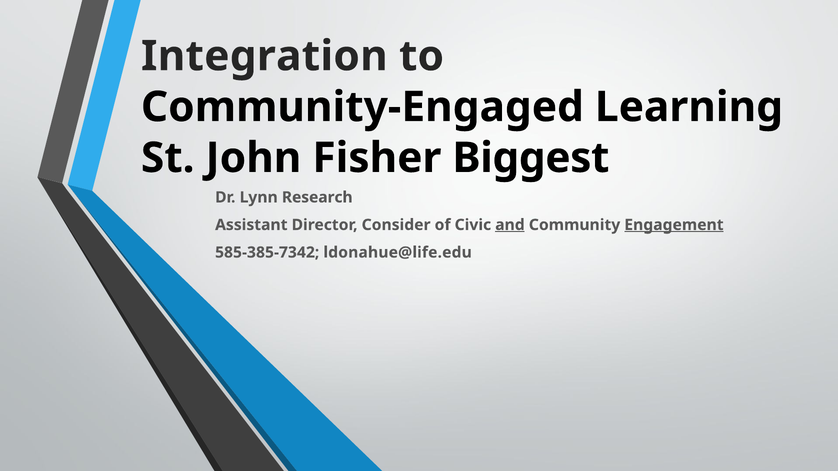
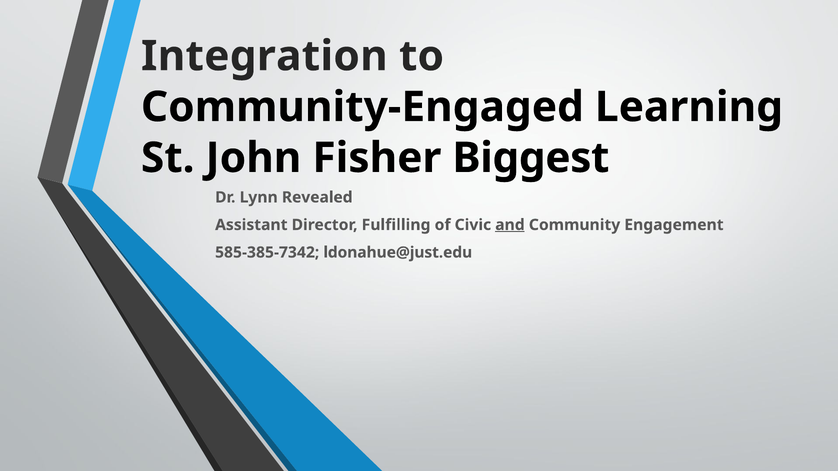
Research: Research -> Revealed
Consider: Consider -> Fulfilling
Engagement underline: present -> none
ldonahue@life.edu: ldonahue@life.edu -> ldonahue@just.edu
